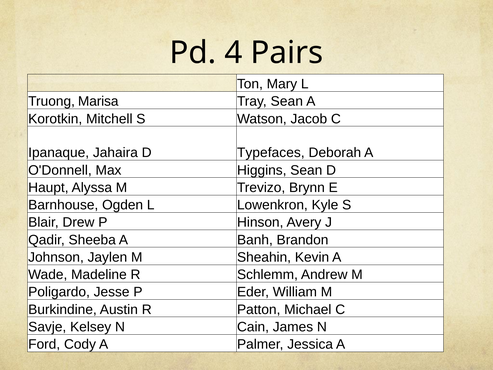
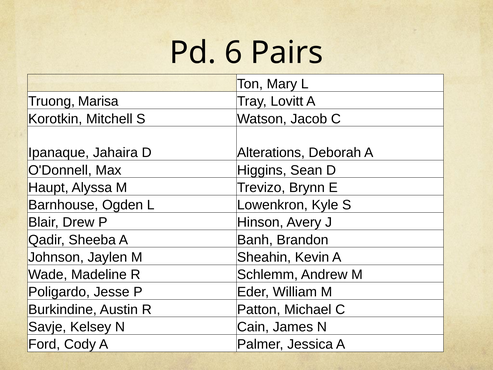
4: 4 -> 6
Tray Sean: Sean -> Lovitt
Typefaces: Typefaces -> Alterations
